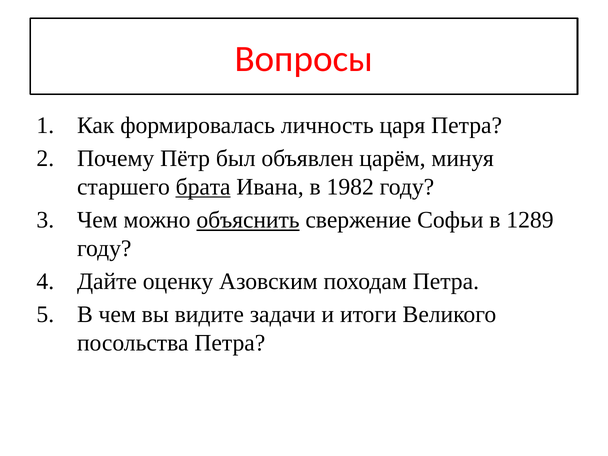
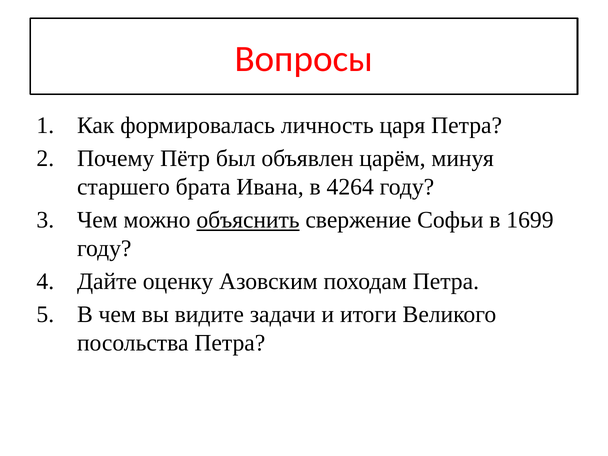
брата underline: present -> none
1982: 1982 -> 4264
1289: 1289 -> 1699
